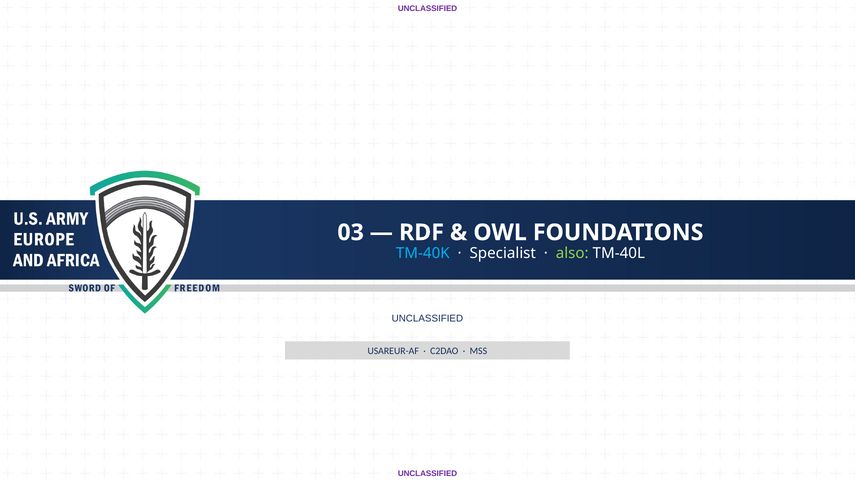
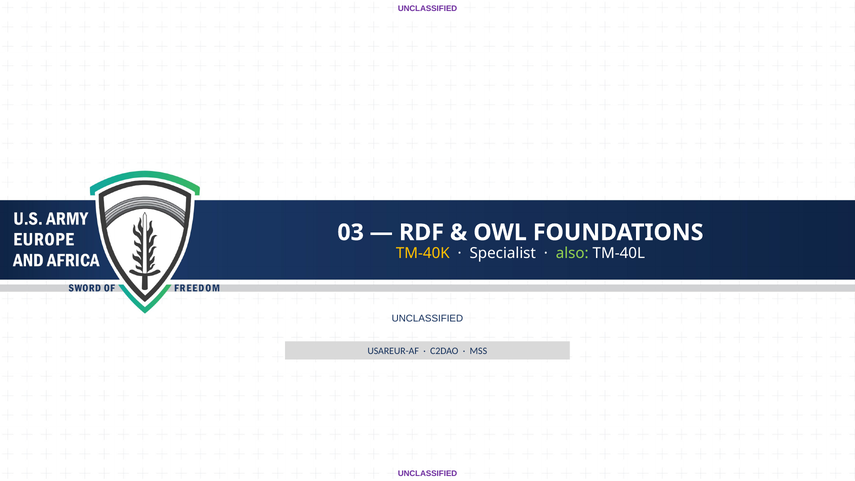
TM-40K colour: light blue -> yellow
